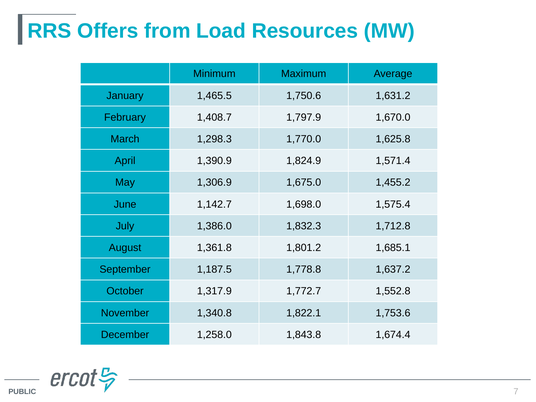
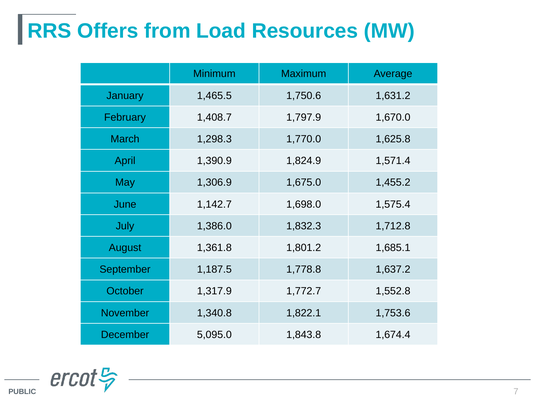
1,258.0: 1,258.0 -> 5,095.0
